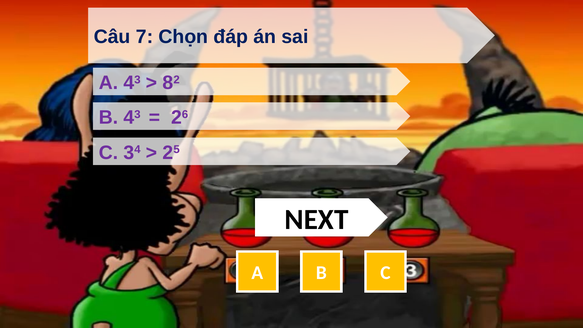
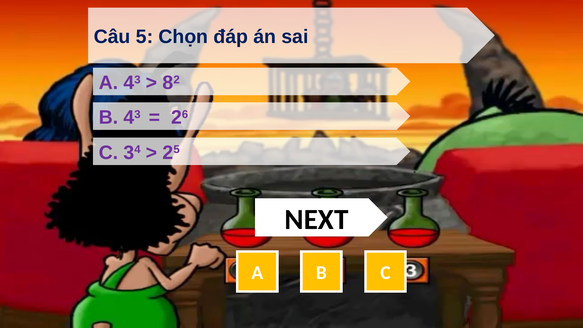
7: 7 -> 5
